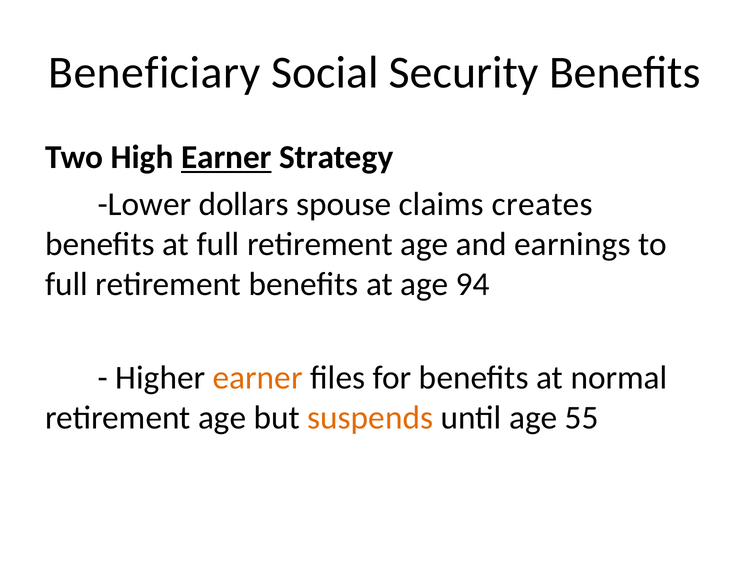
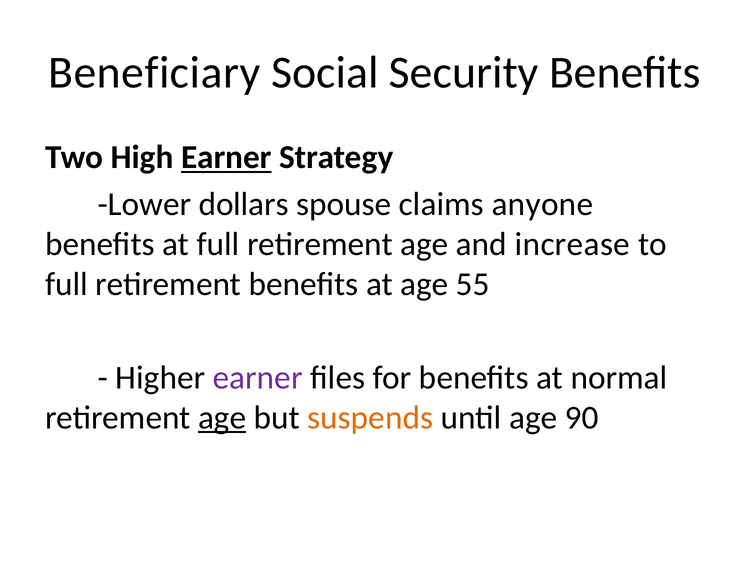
creates: creates -> anyone
earnings: earnings -> increase
94: 94 -> 55
earner at (258, 377) colour: orange -> purple
age at (222, 417) underline: none -> present
55: 55 -> 90
